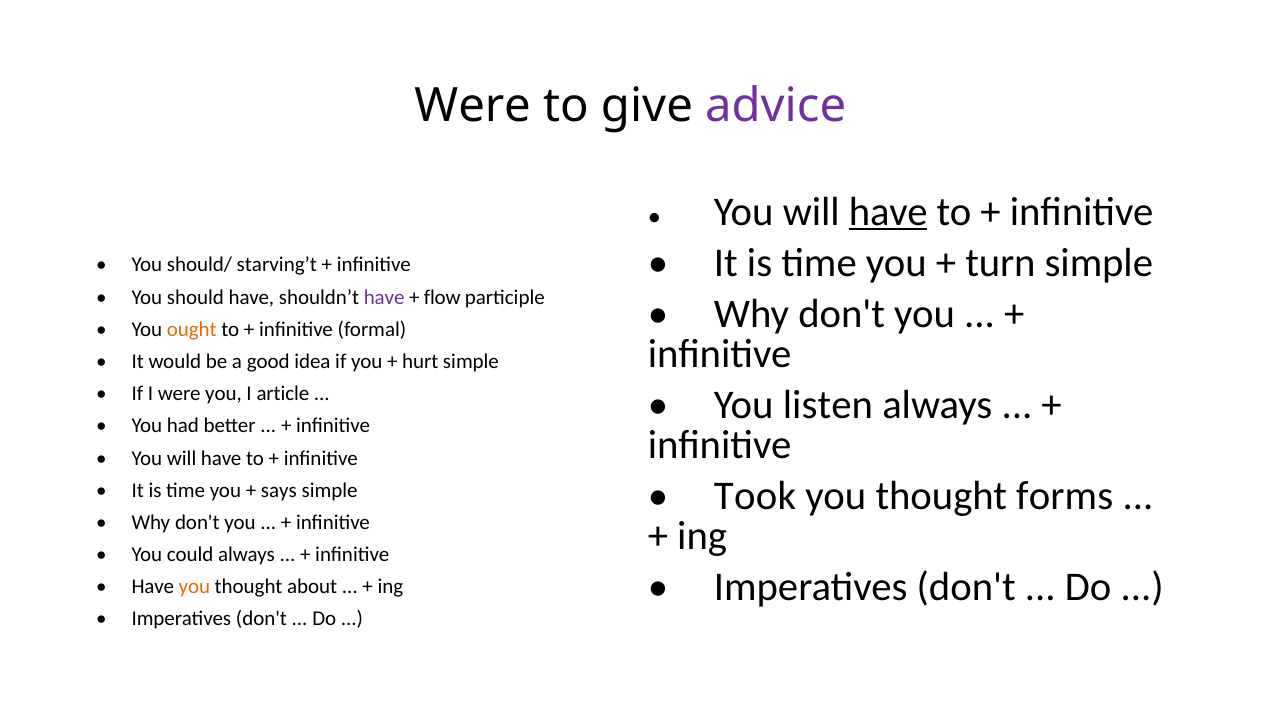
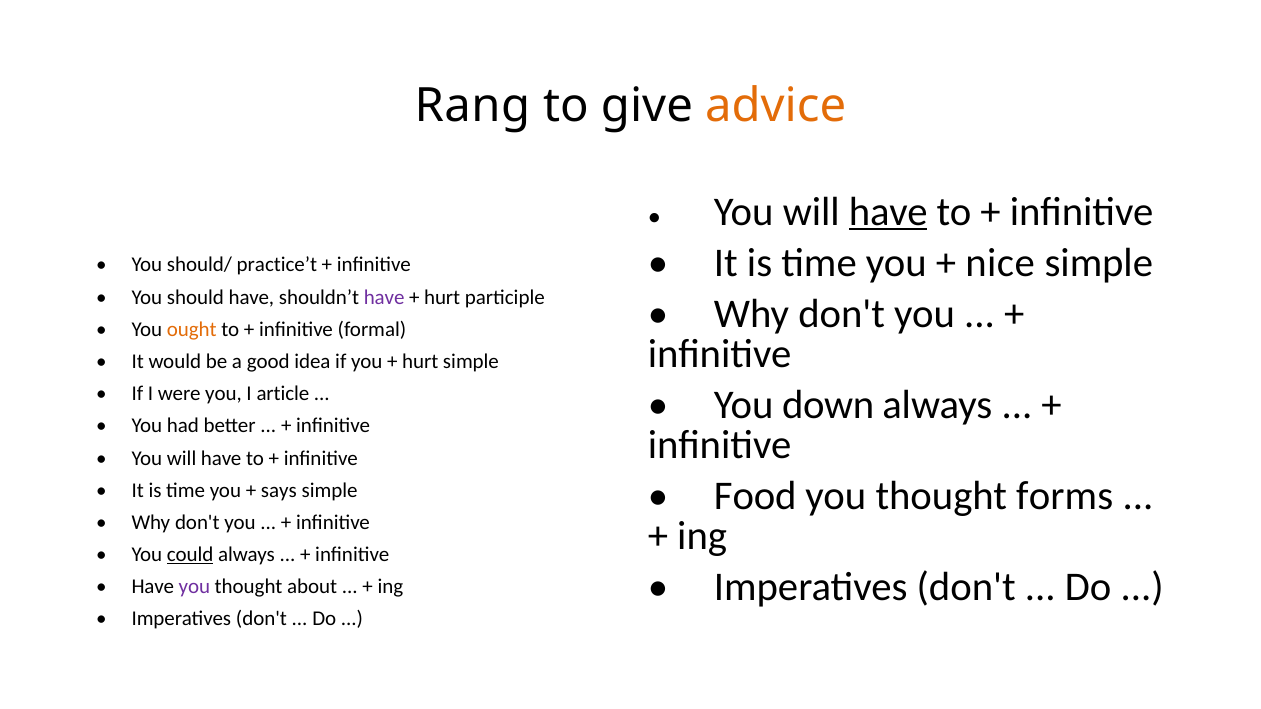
Were at (473, 106): Were -> Rang
advice colour: purple -> orange
turn: turn -> nice
starving’t: starving’t -> practice’t
flow at (442, 297): flow -> hurt
listen: listen -> down
Took: Took -> Food
could underline: none -> present
you at (194, 587) colour: orange -> purple
